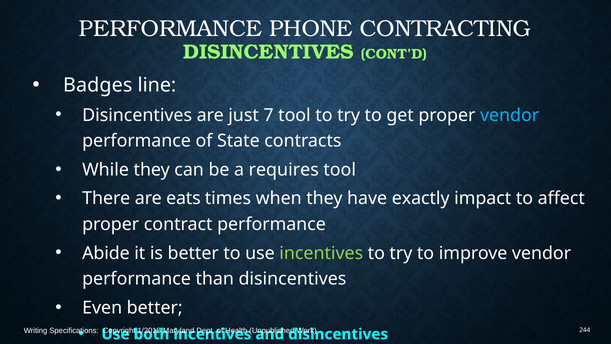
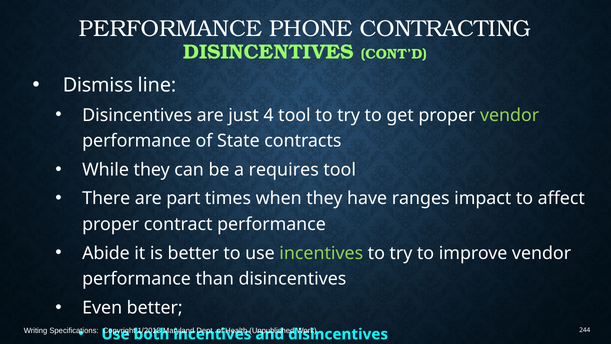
Badges: Badges -> Dismiss
7: 7 -> 4
vendor at (510, 115) colour: light blue -> light green
eats: eats -> part
exactly: exactly -> ranges
